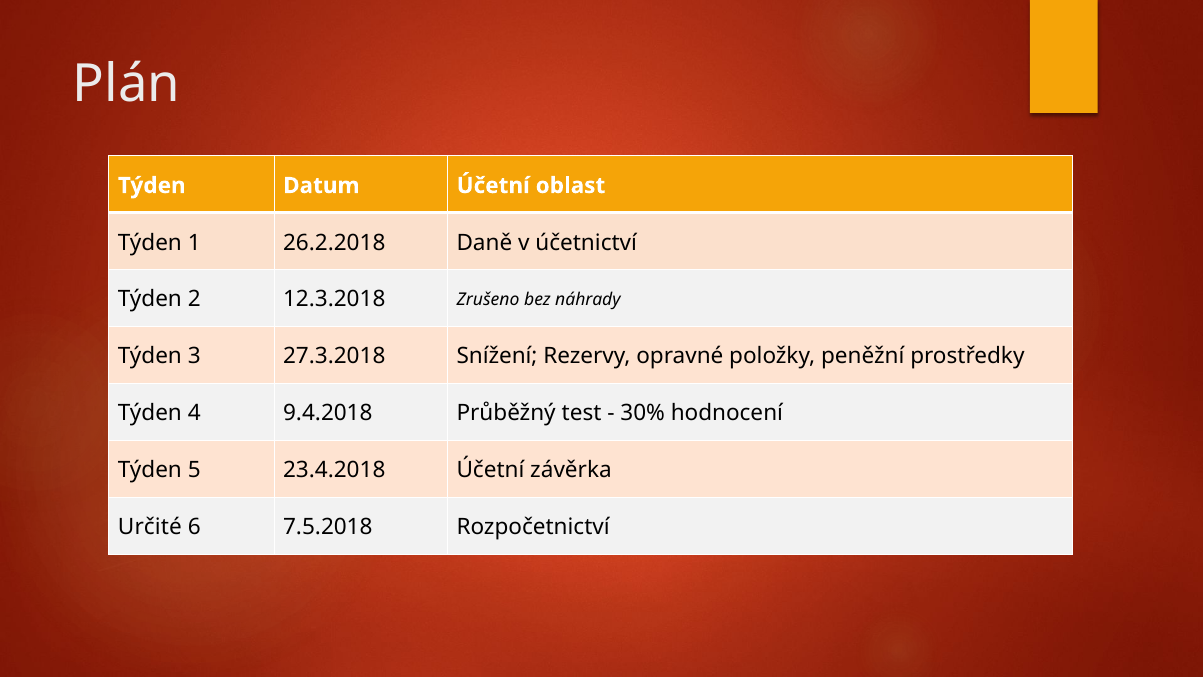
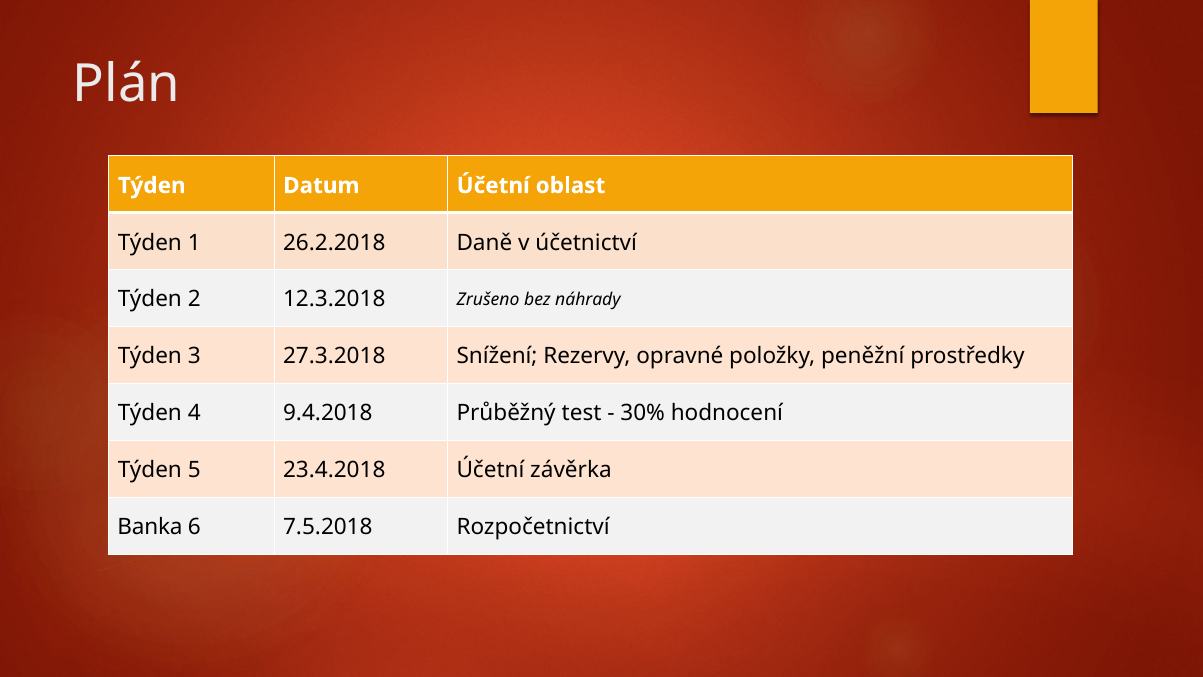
Určité: Určité -> Banka
